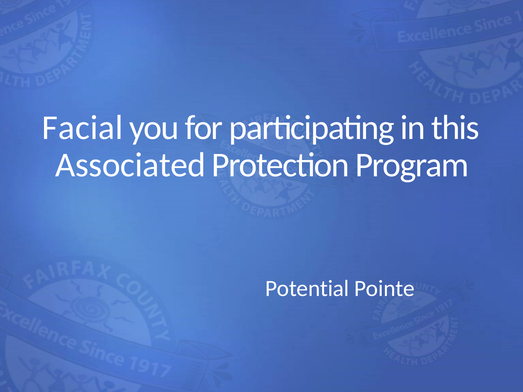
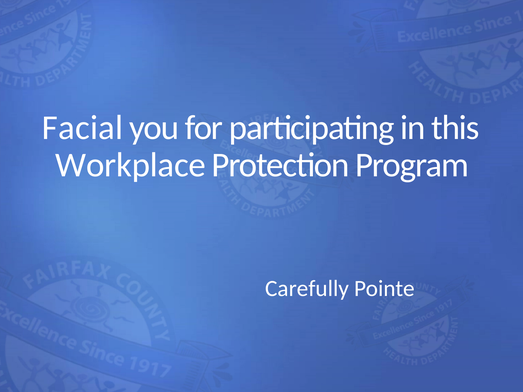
Associated: Associated -> Workplace
Potential: Potential -> Carefully
